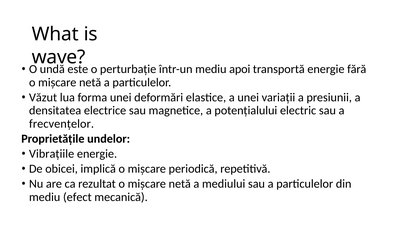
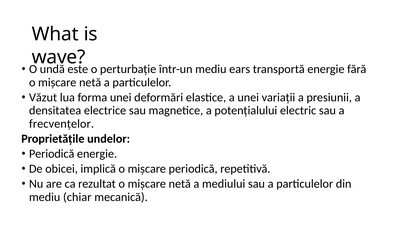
apoi: apoi -> ears
Vibrațiile at (52, 154): Vibrațiile -> Periodică
efect: efect -> chiar
